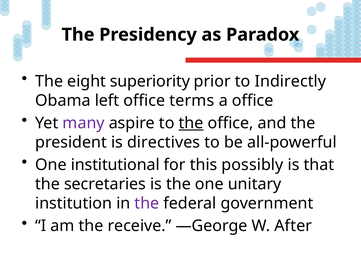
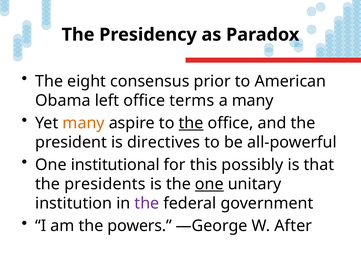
superiority: superiority -> consensus
Indirectly: Indirectly -> American
a office: office -> many
many at (84, 123) colour: purple -> orange
secretaries: secretaries -> presidents
one at (209, 184) underline: none -> present
receive: receive -> powers
